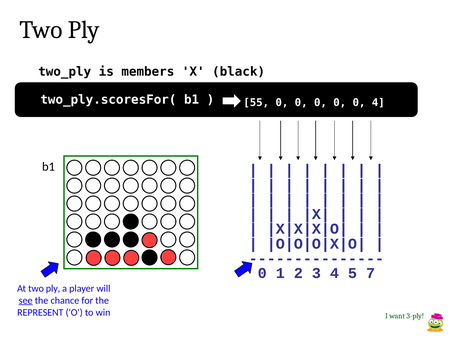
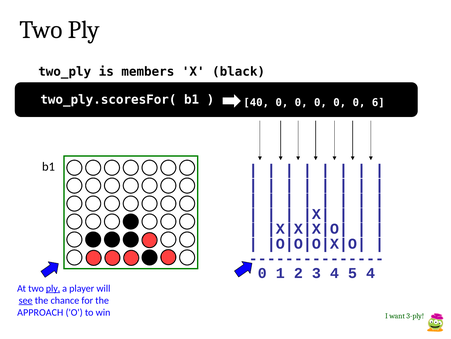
55: 55 -> 40
0 4: 4 -> 6
5 7: 7 -> 4
ply at (53, 288) underline: none -> present
REPRESENT: REPRESENT -> APPROACH
